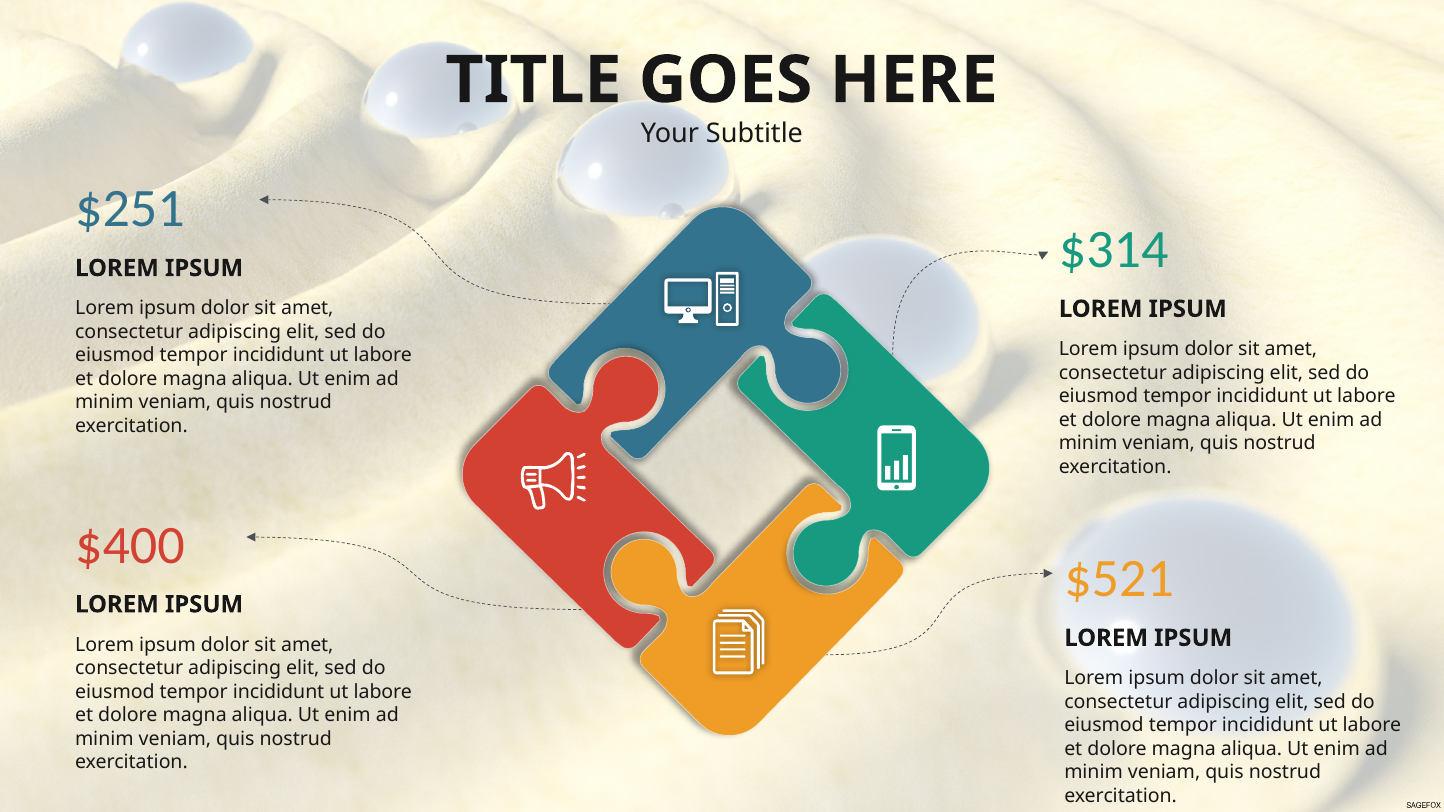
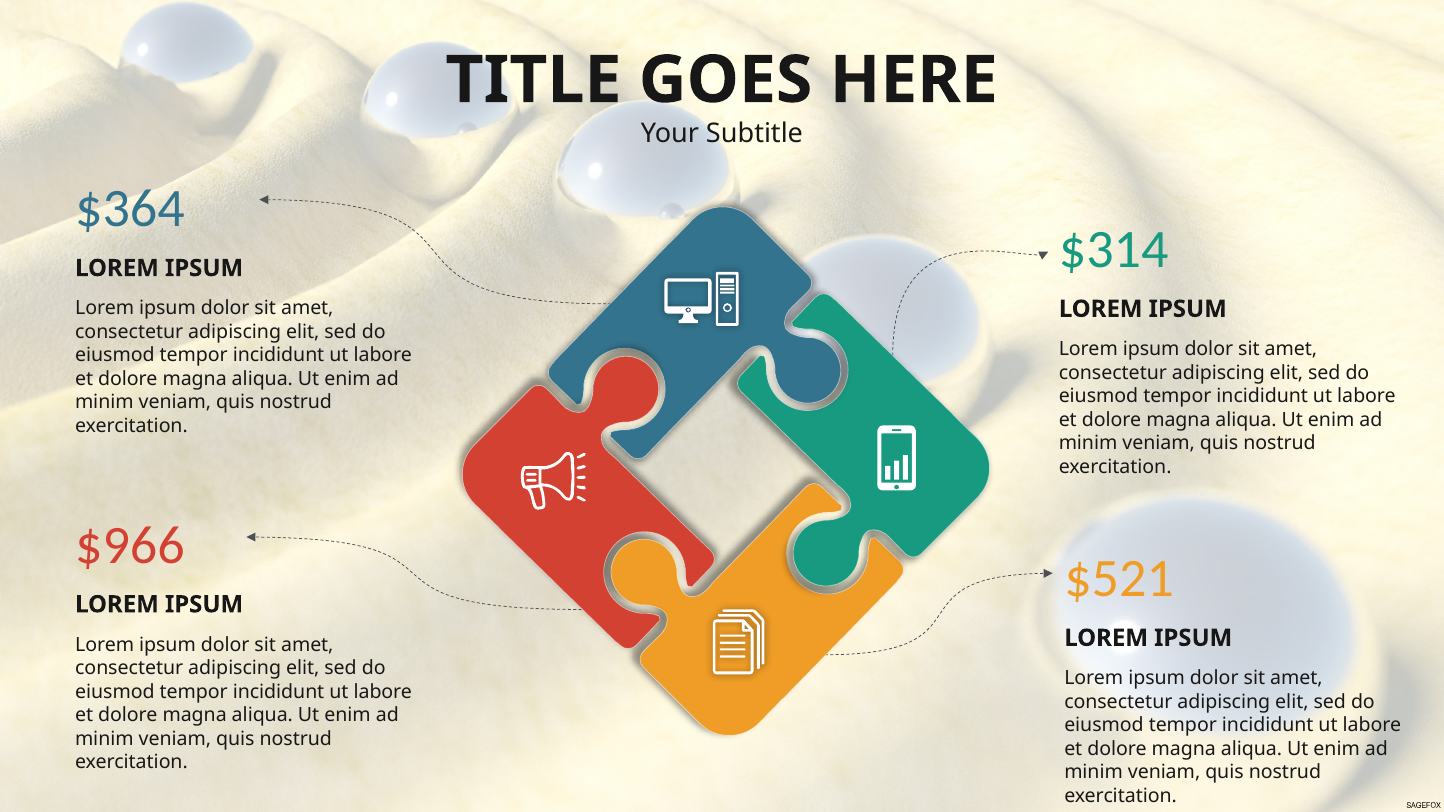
$251: $251 -> $364
$400: $400 -> $966
